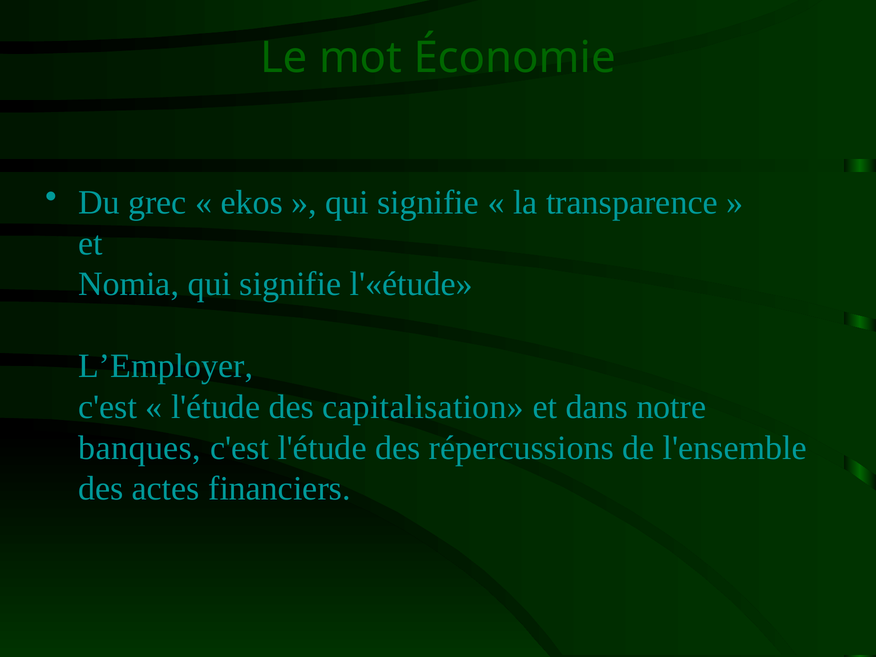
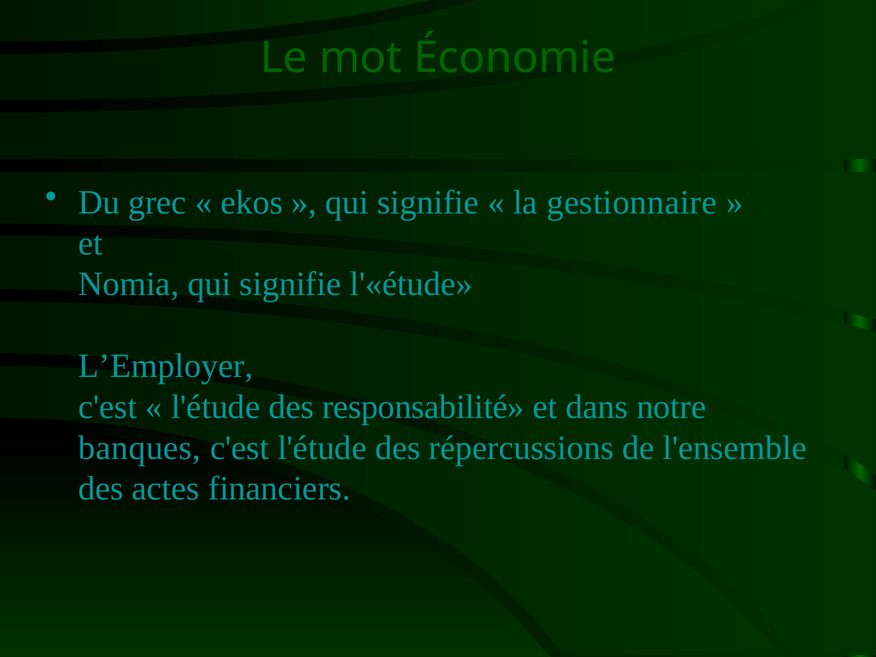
transparence: transparence -> gestionnaire
capitalisation: capitalisation -> responsabilité
